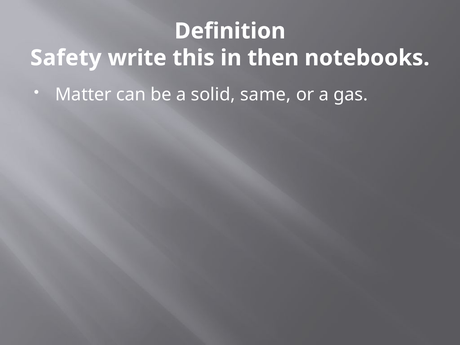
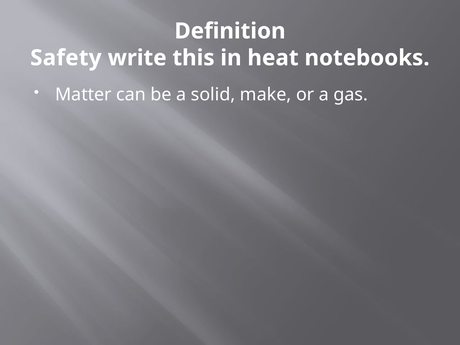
then: then -> heat
same: same -> make
